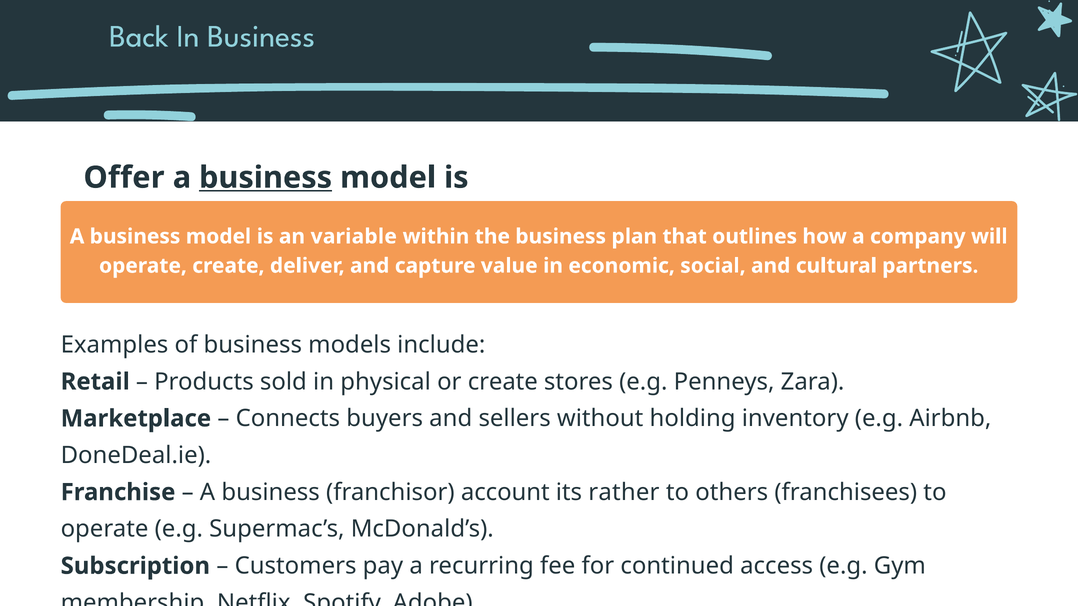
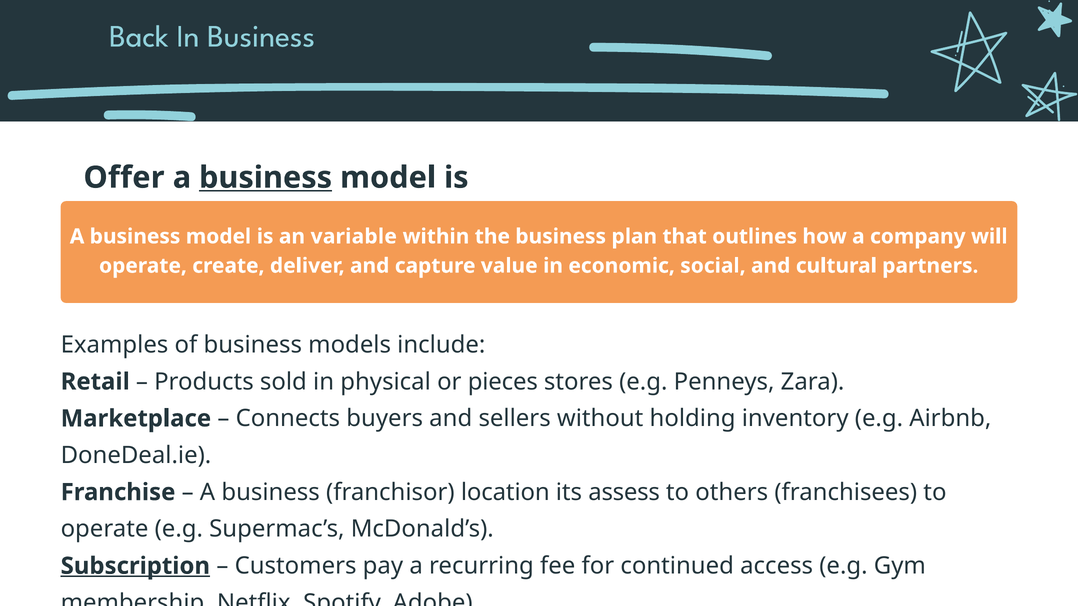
or create: create -> pieces
account: account -> location
rather: rather -> assess
Subscription underline: none -> present
